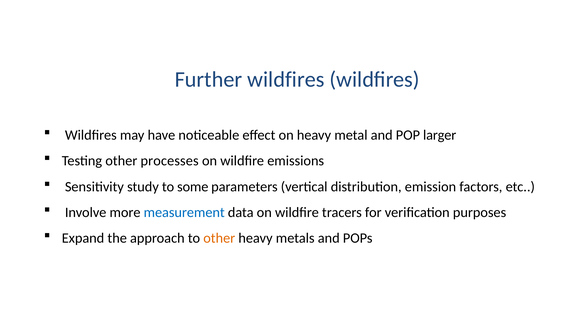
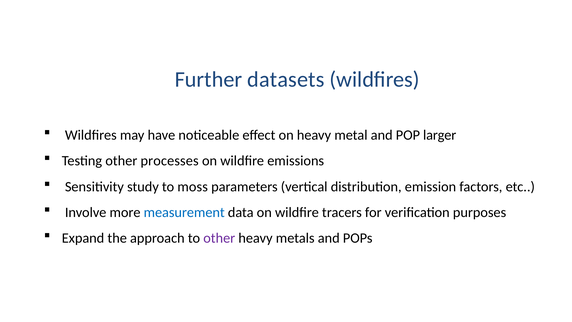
Further wildfires: wildfires -> datasets
some: some -> moss
other at (219, 238) colour: orange -> purple
